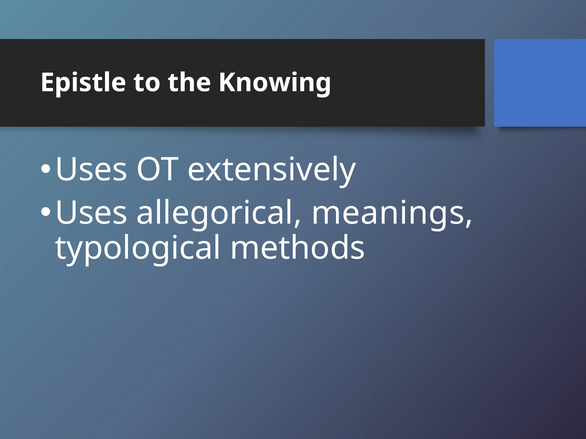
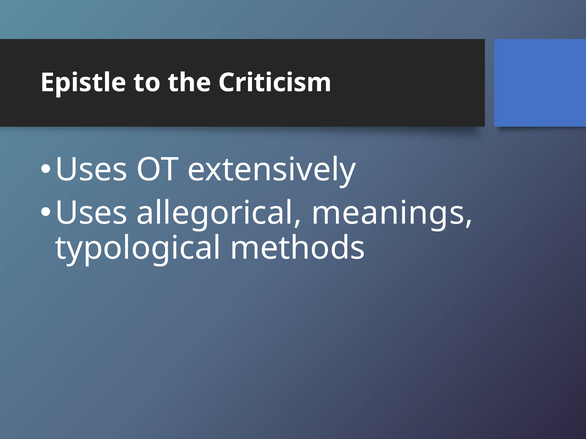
Knowing: Knowing -> Criticism
